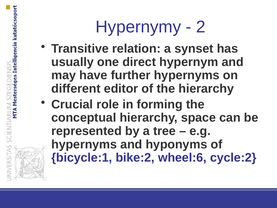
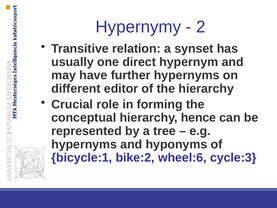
space: space -> hence
cycle:2: cycle:2 -> cycle:3
